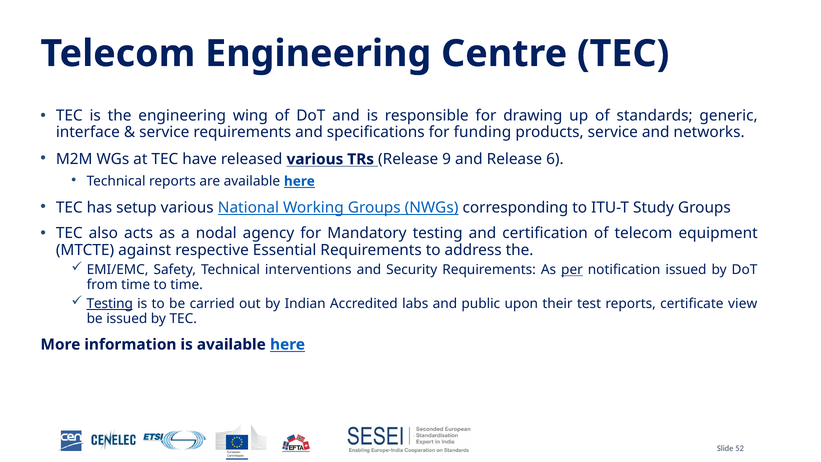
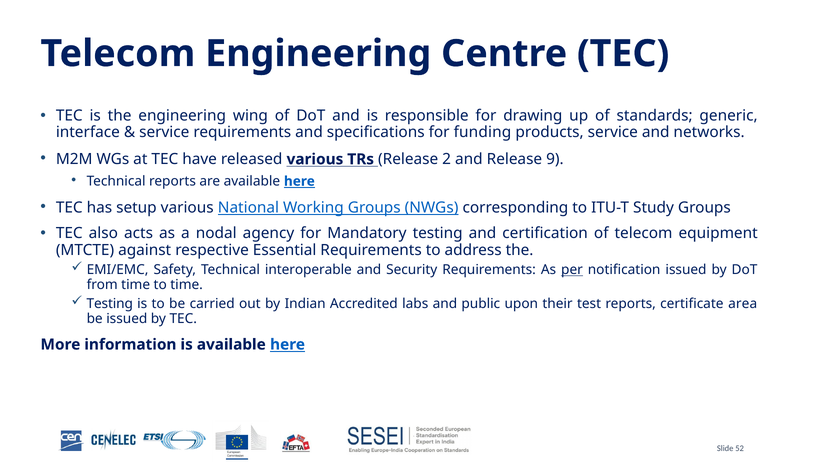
9: 9 -> 2
6: 6 -> 9
interventions: interventions -> interoperable
Testing at (110, 304) underline: present -> none
view: view -> area
